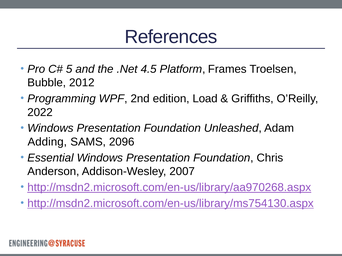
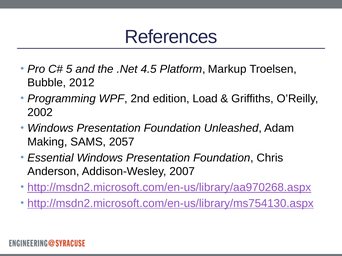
Frames: Frames -> Markup
2022: 2022 -> 2002
Adding: Adding -> Making
2096: 2096 -> 2057
